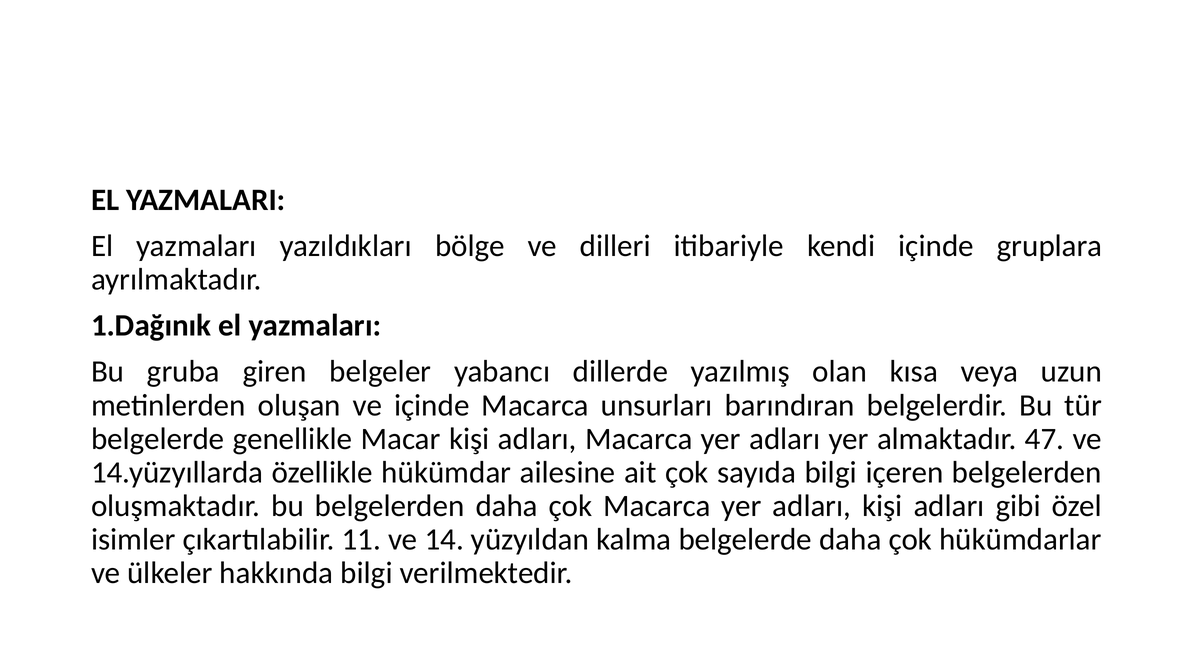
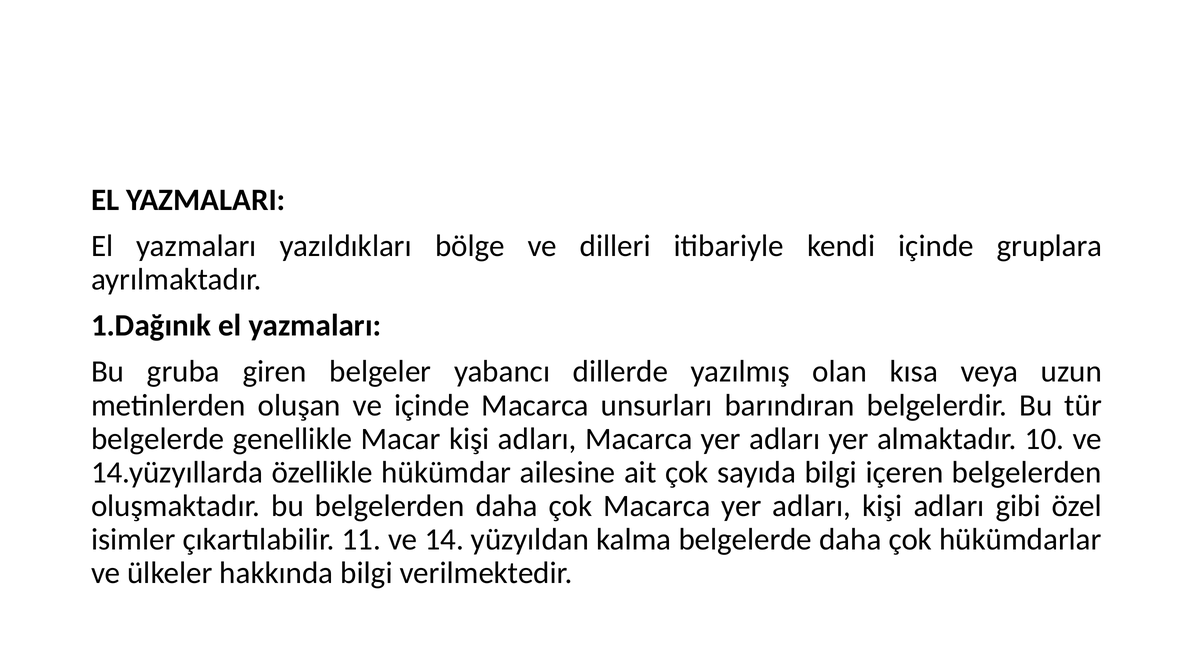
47: 47 -> 10
